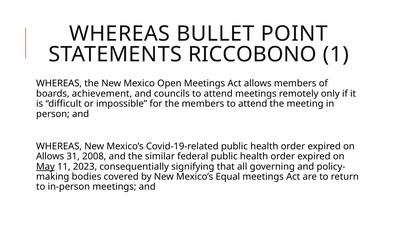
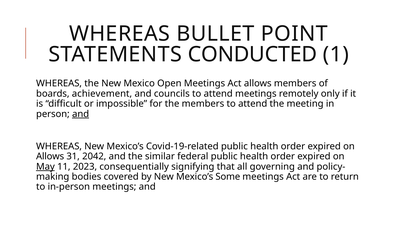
RICCOBONO: RICCOBONO -> CONDUCTED
and at (81, 114) underline: none -> present
2008: 2008 -> 2042
Equal: Equal -> Some
